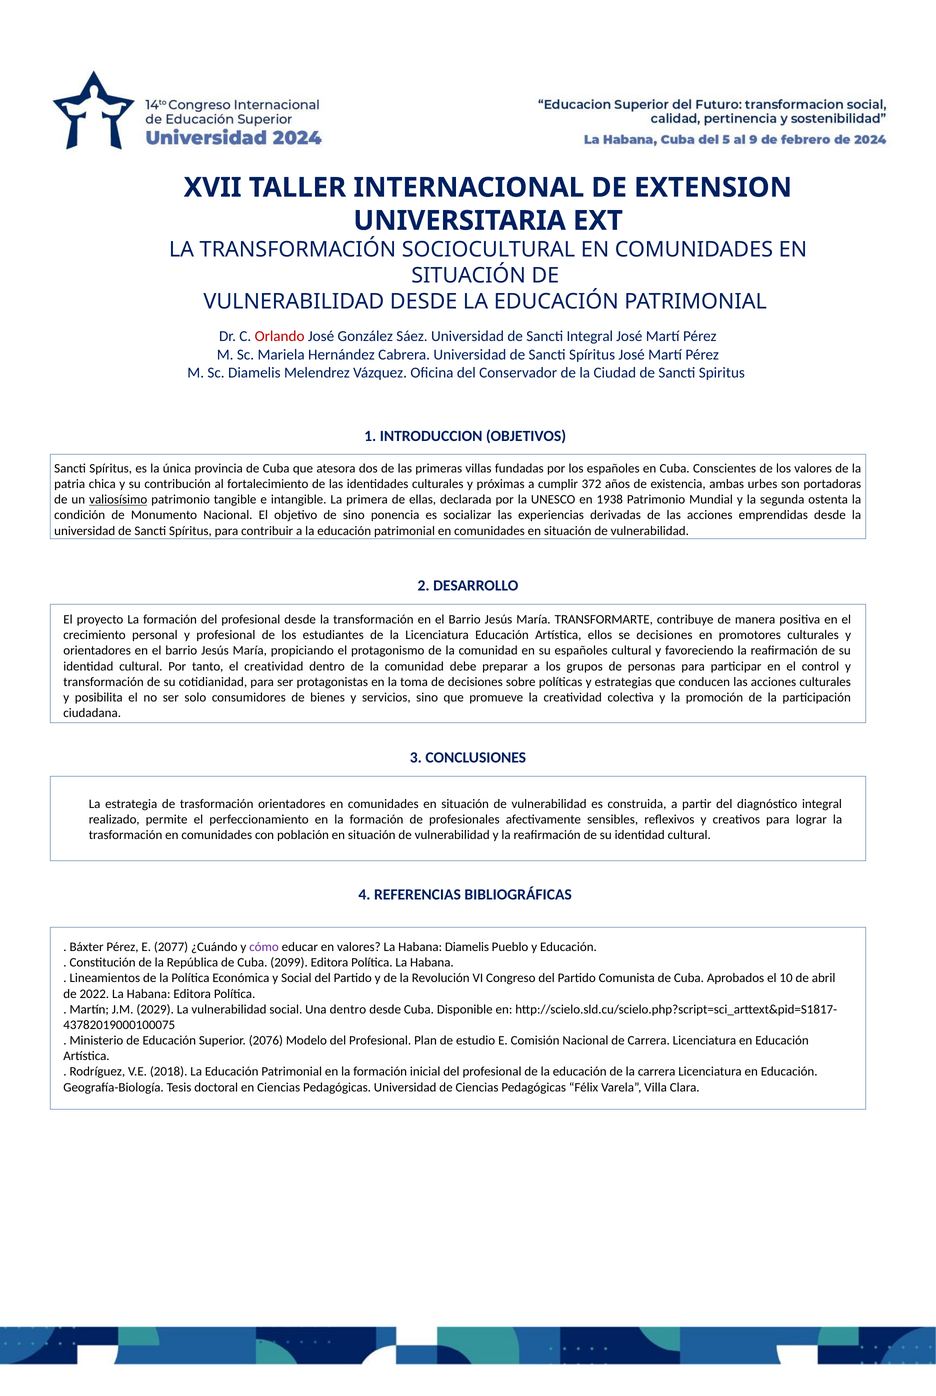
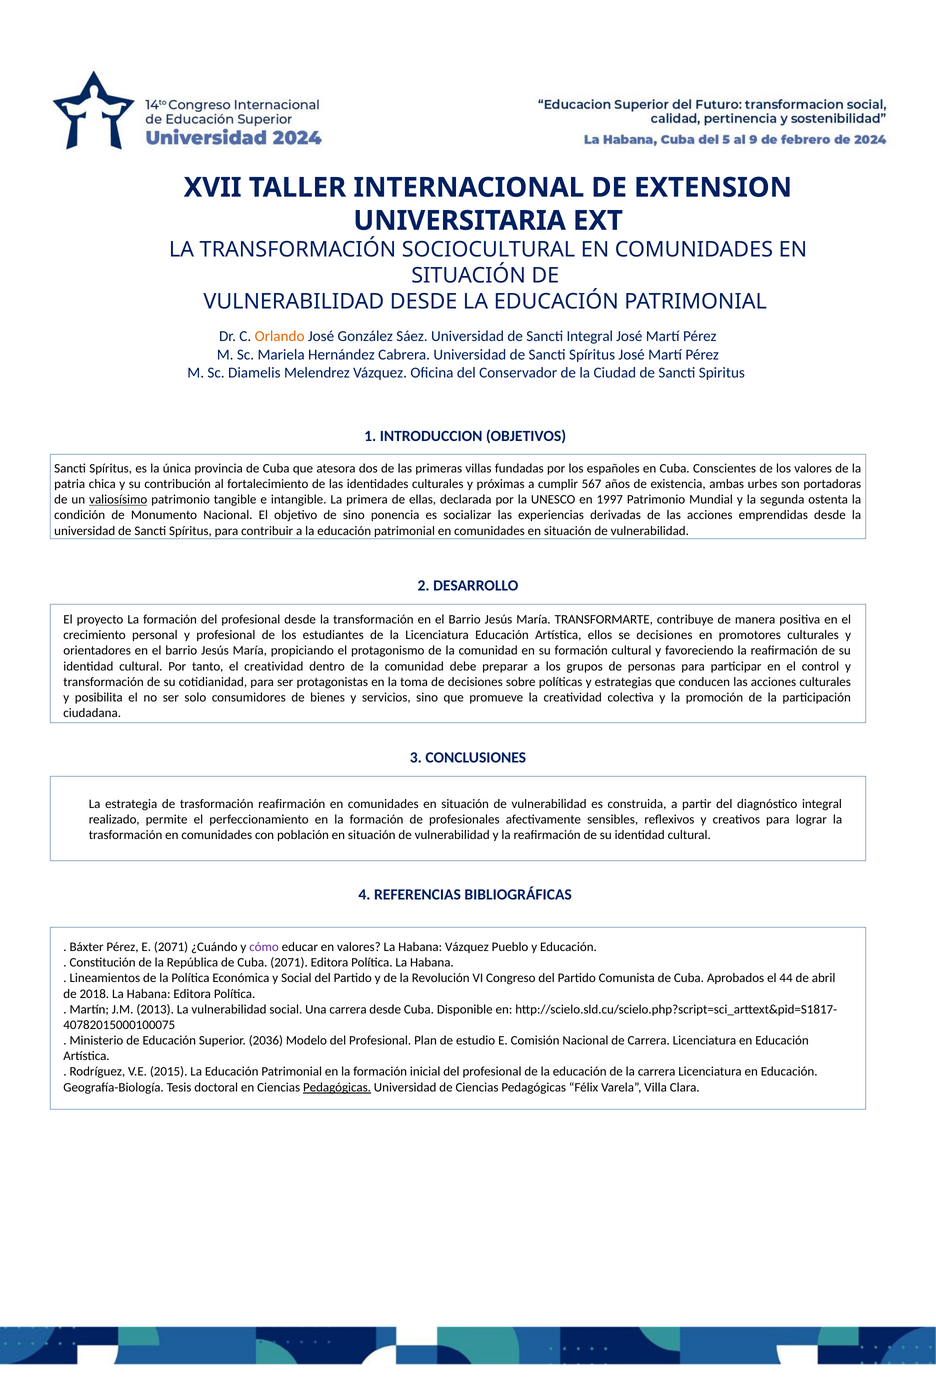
Orlando colour: red -> orange
372: 372 -> 567
1938: 1938 -> 1997
su españoles: españoles -> formación
trasformación orientadores: orientadores -> reafirmación
E 2077: 2077 -> 2071
Habana Diamelis: Diamelis -> Vázquez
Cuba 2099: 2099 -> 2071
10: 10 -> 44
2022: 2022 -> 2018
2029: 2029 -> 2013
Una dentro: dentro -> carrera
43782019000100075: 43782019000100075 -> 40782015000100075
2076: 2076 -> 2036
2018: 2018 -> 2015
Pedagógicas at (337, 1088) underline: none -> present
